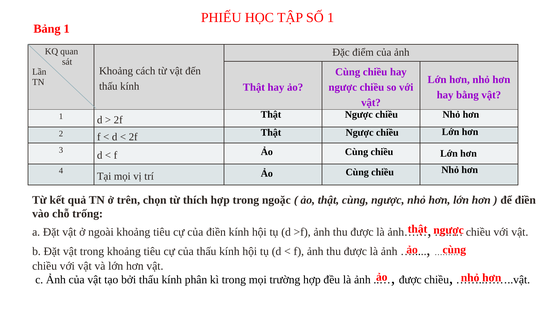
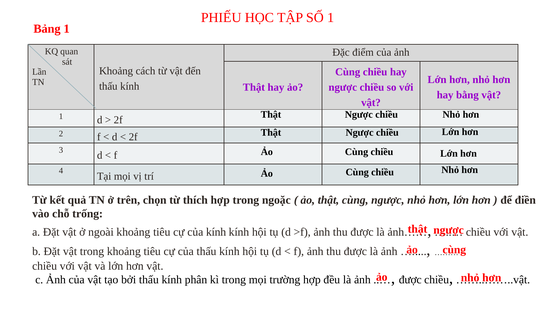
của điền: điền -> kính
